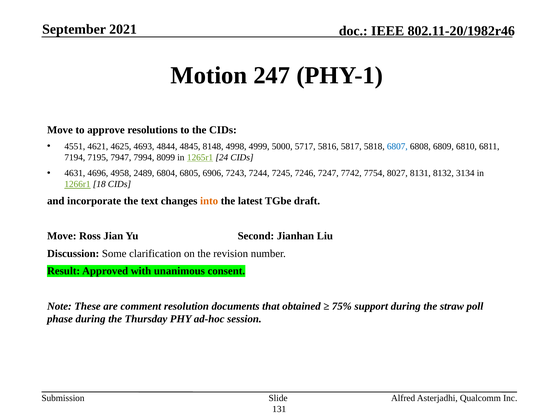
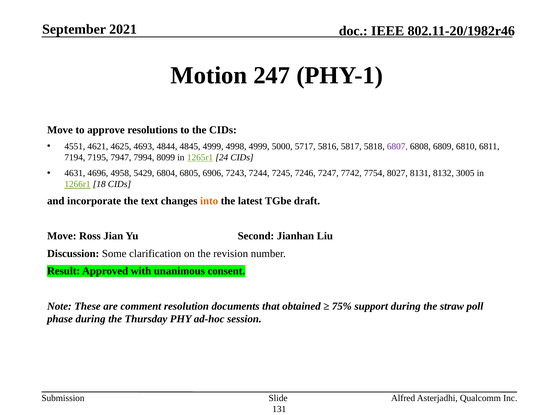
4845 8148: 8148 -> 4999
6807 colour: blue -> purple
2489: 2489 -> 5429
3134: 3134 -> 3005
